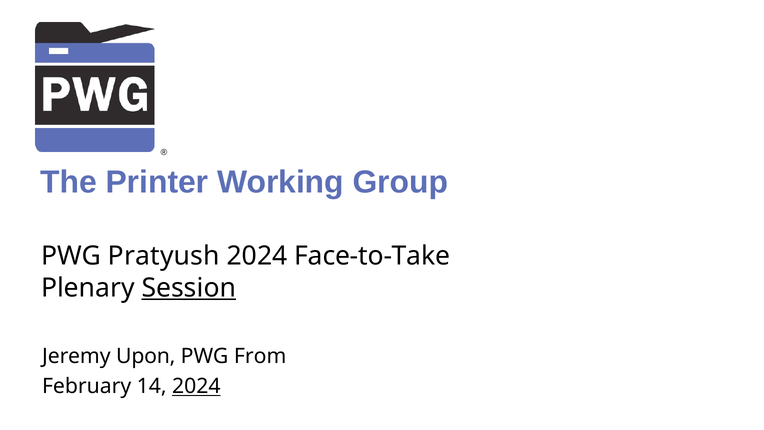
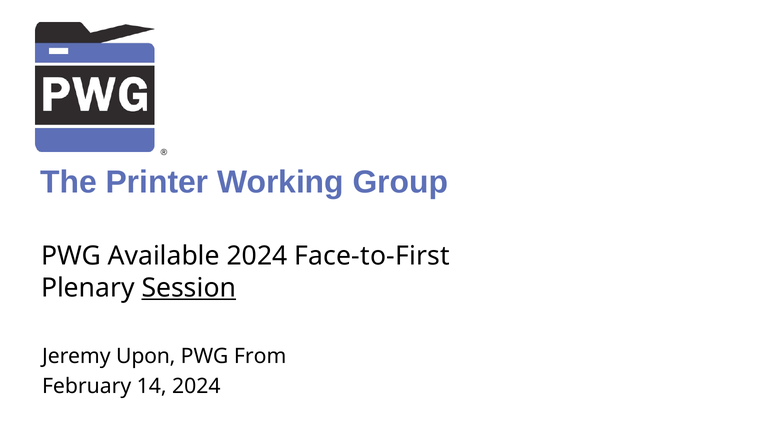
Pratyush: Pratyush -> Available
Face-to-Take: Face-to-Take -> Face-to-First
2024 at (196, 386) underline: present -> none
